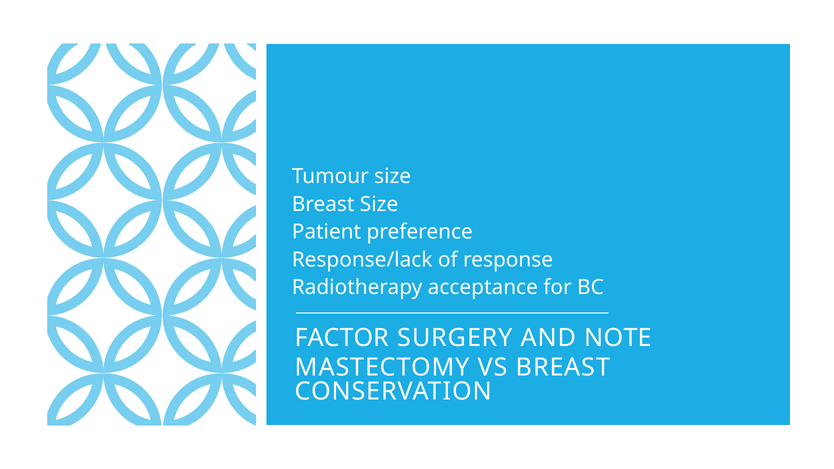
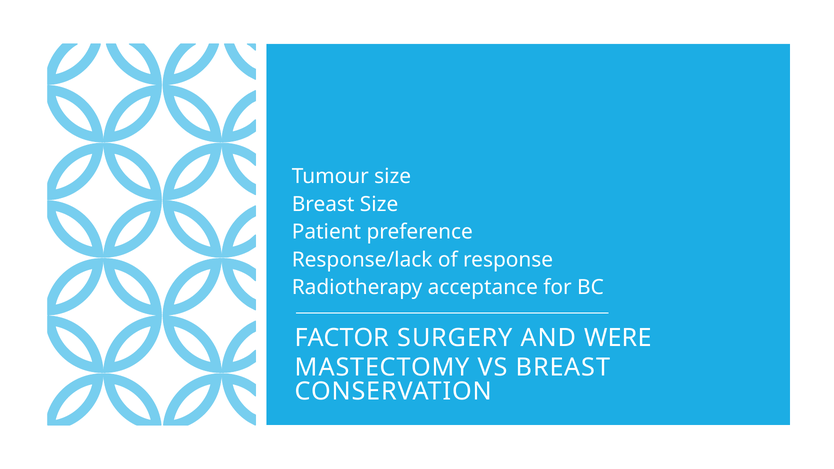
NOTE: NOTE -> WERE
